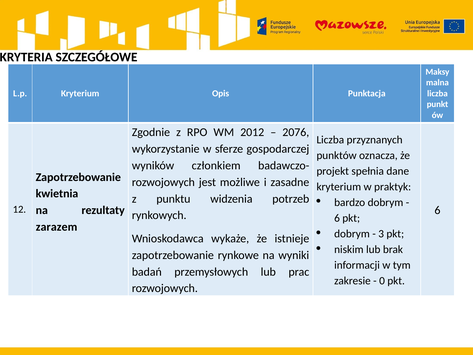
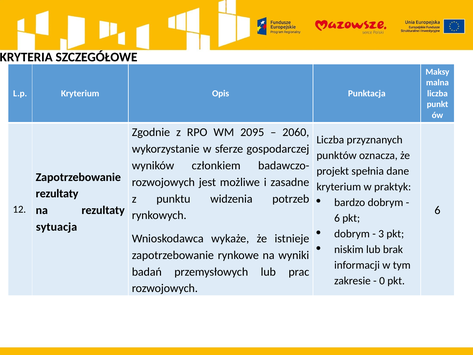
2012: 2012 -> 2095
2076: 2076 -> 2060
kwietnia at (57, 194): kwietnia -> rezultaty
zarazem: zarazem -> sytuacja
